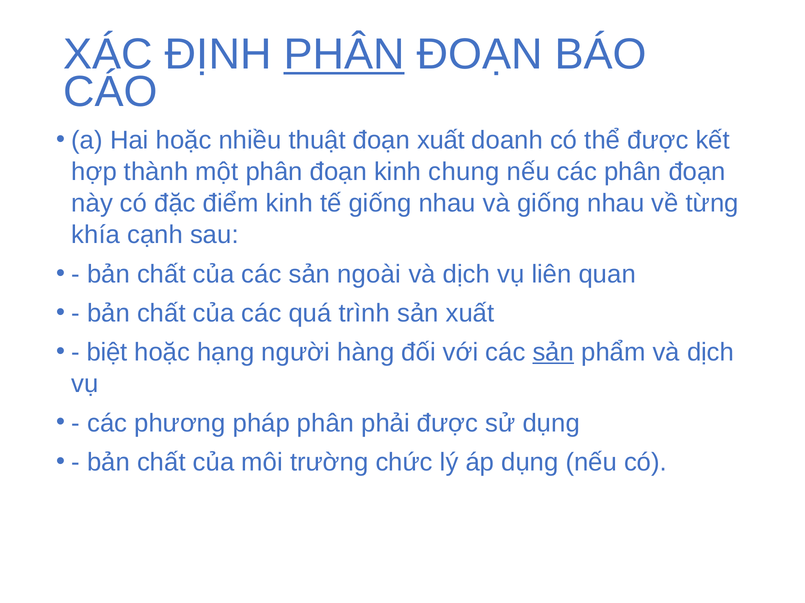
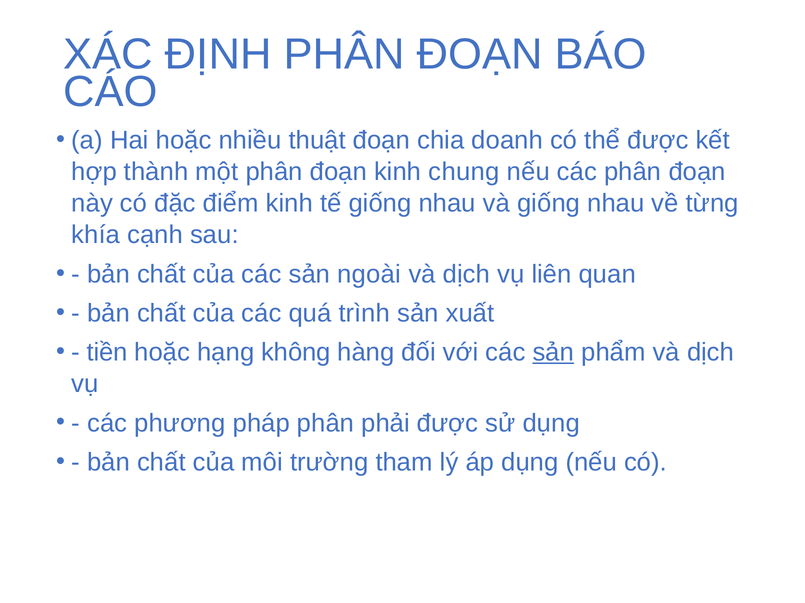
PHÂN at (344, 54) underline: present -> none
đoạn xuất: xuất -> chia
biệt: biệt -> tiền
người: người -> không
chức: chức -> tham
